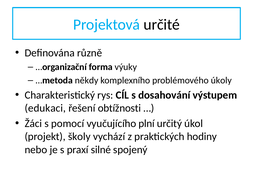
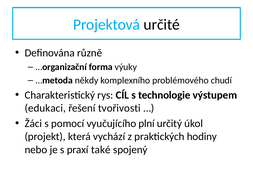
úkoly: úkoly -> chudí
dosahování: dosahování -> technologie
obtížnosti: obtížnosti -> tvořivosti
školy: školy -> která
silné: silné -> také
